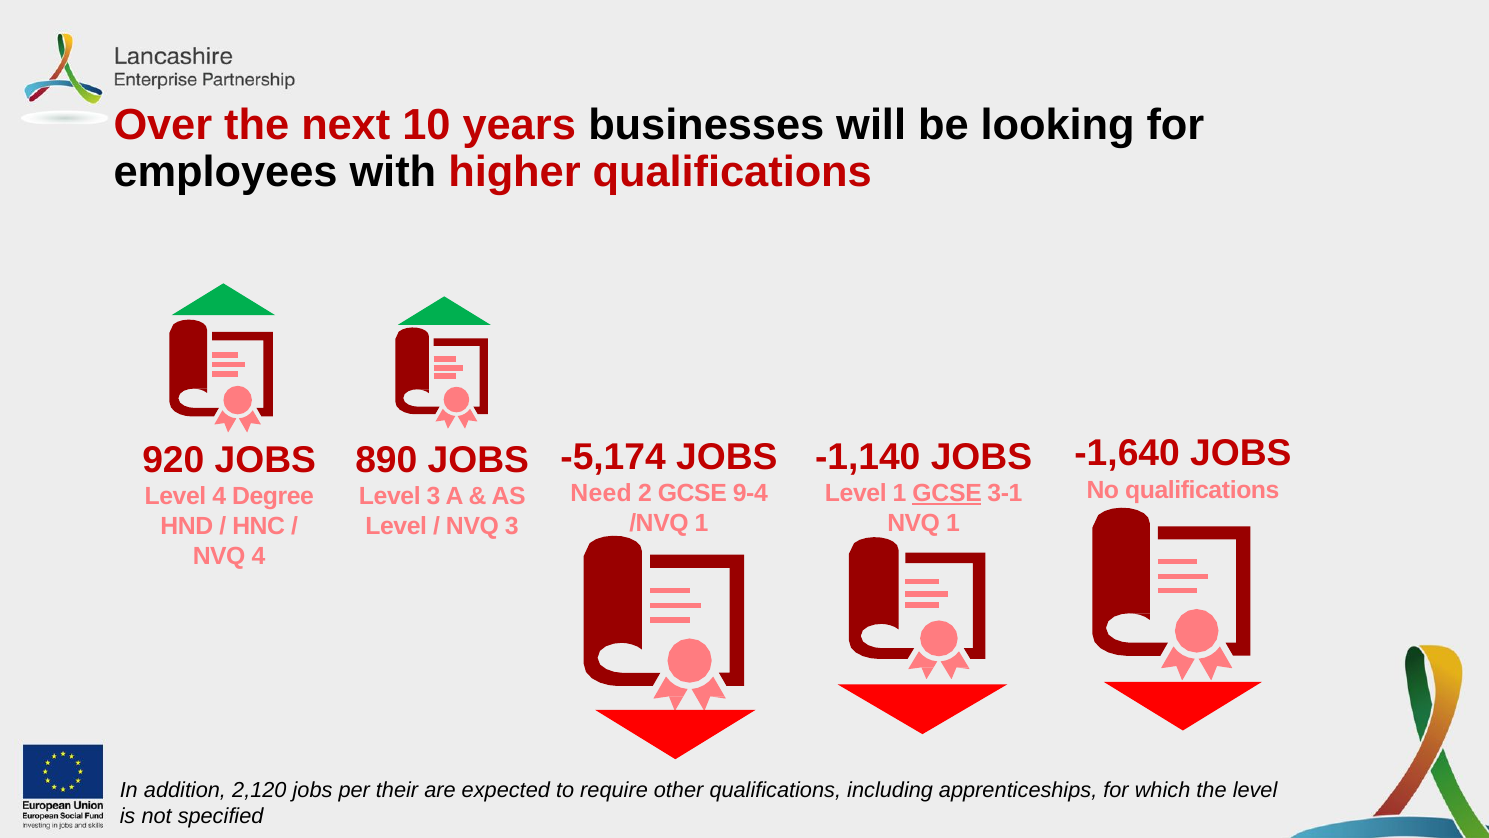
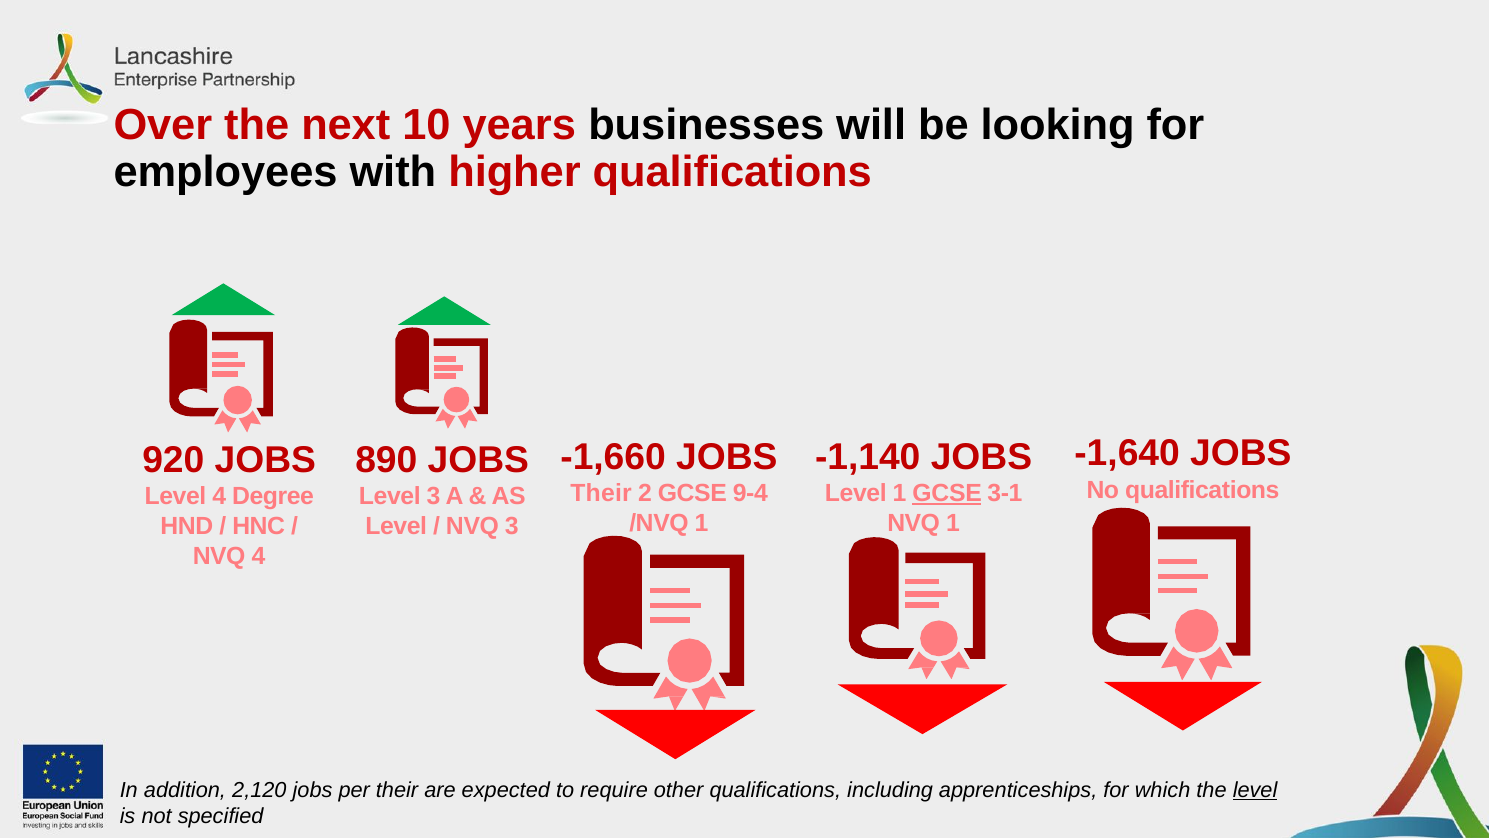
-5,174: -5,174 -> -1,660
Need at (601, 493): Need -> Their
level at (1255, 790) underline: none -> present
